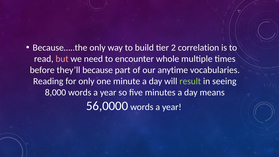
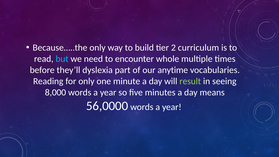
correlation: correlation -> curriculum
but colour: pink -> light blue
because: because -> dyslexia
